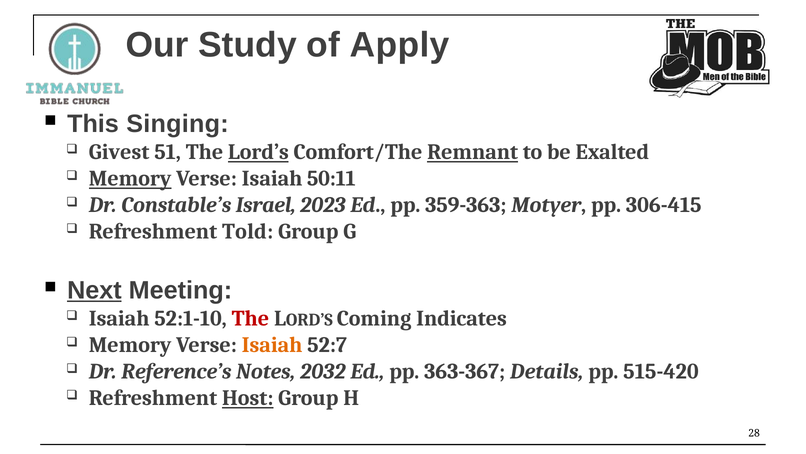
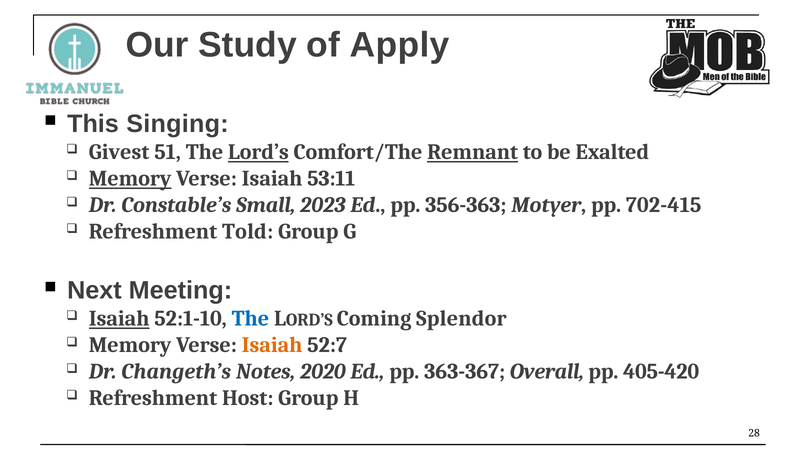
50:11: 50:11 -> 53:11
Israel: Israel -> Small
359-363: 359-363 -> 356-363
306-415: 306-415 -> 702-415
Next underline: present -> none
Isaiah at (119, 318) underline: none -> present
The at (250, 318) colour: red -> blue
Indicates: Indicates -> Splendor
Reference’s: Reference’s -> Changeth’s
2032: 2032 -> 2020
Details: Details -> Overall
515-420: 515-420 -> 405-420
Host underline: present -> none
